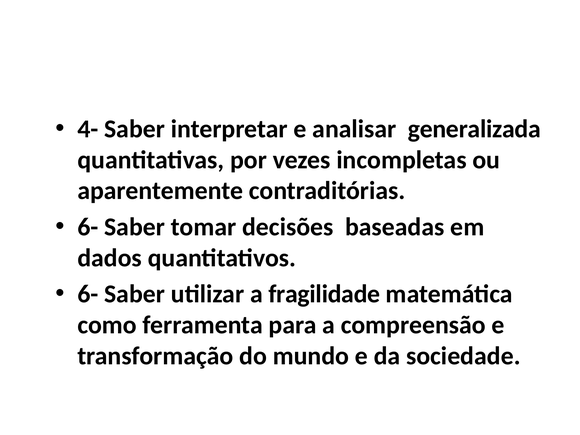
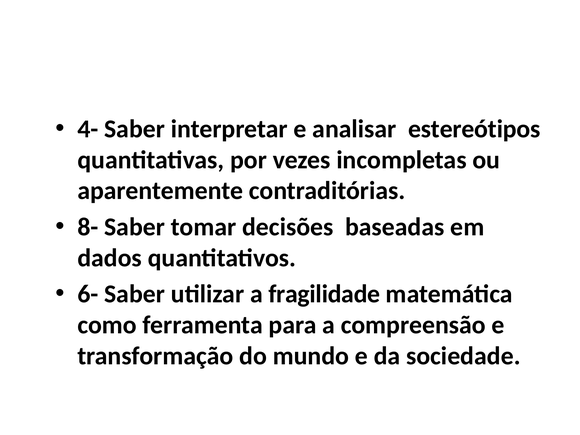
generalizada: generalizada -> estereótipos
6- at (88, 227): 6- -> 8-
